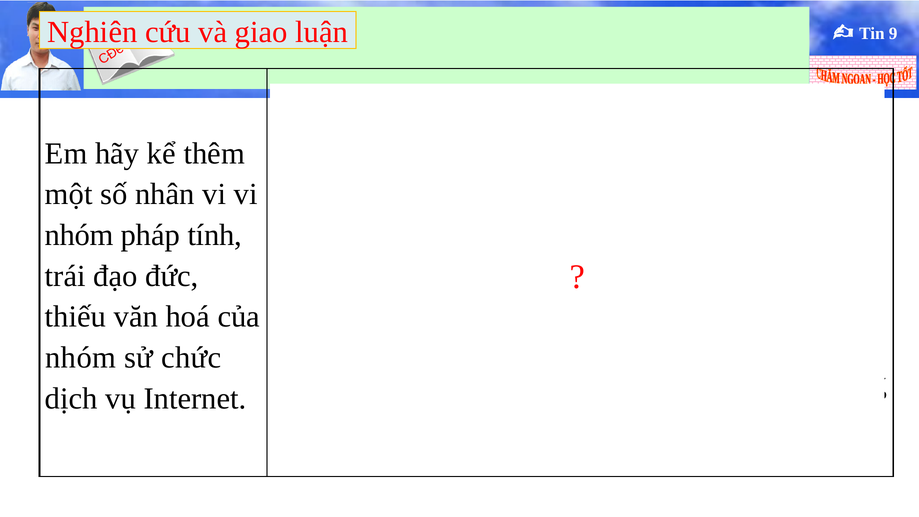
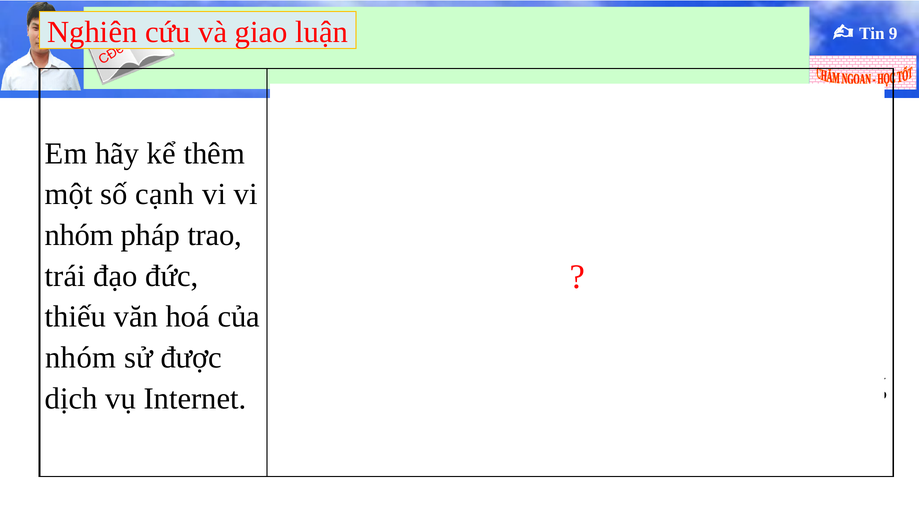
nhân: nhân -> cạnh
tính: tính -> trao
sử chức: chức -> được
